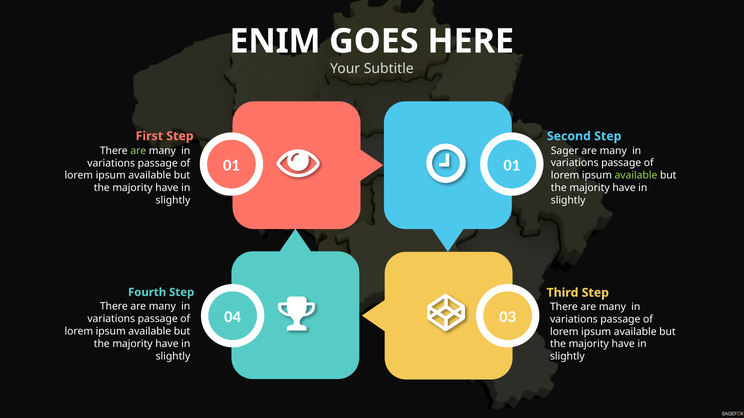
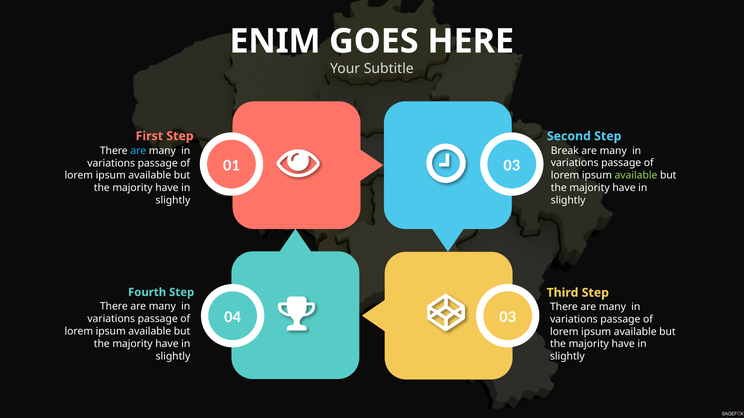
Sager: Sager -> Break
are at (138, 151) colour: light green -> light blue
01 01: 01 -> 03
